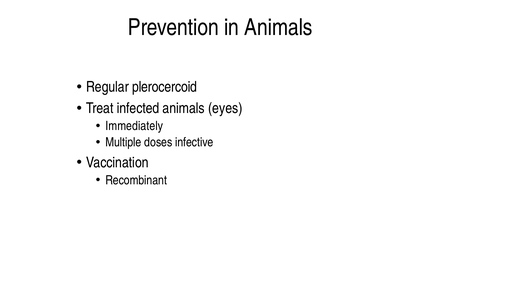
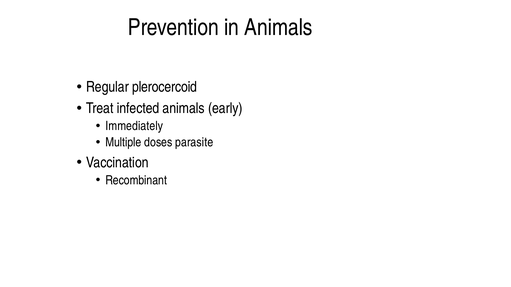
eyes: eyes -> early
infective: infective -> parasite
